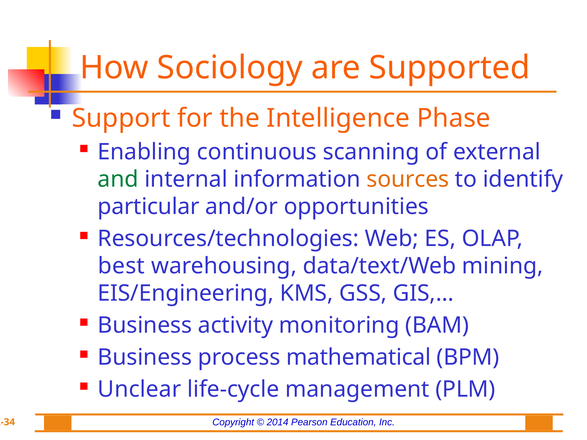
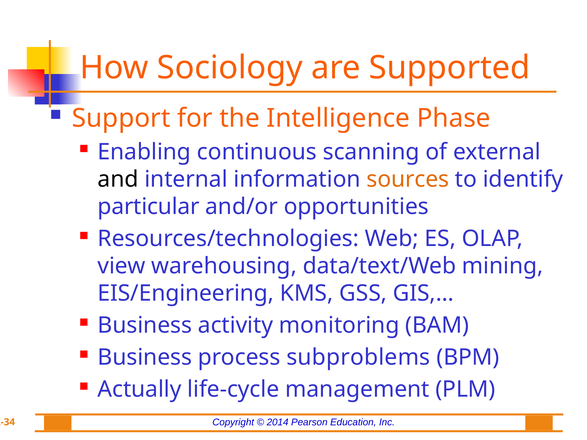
and colour: green -> black
best: best -> view
mathematical: mathematical -> subproblems
Unclear: Unclear -> Actually
